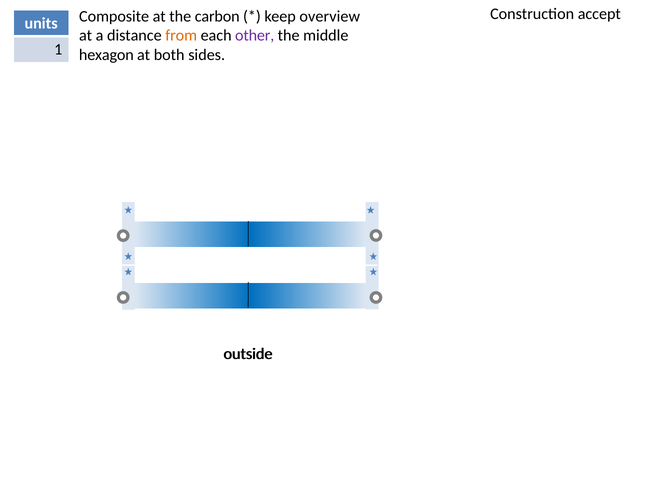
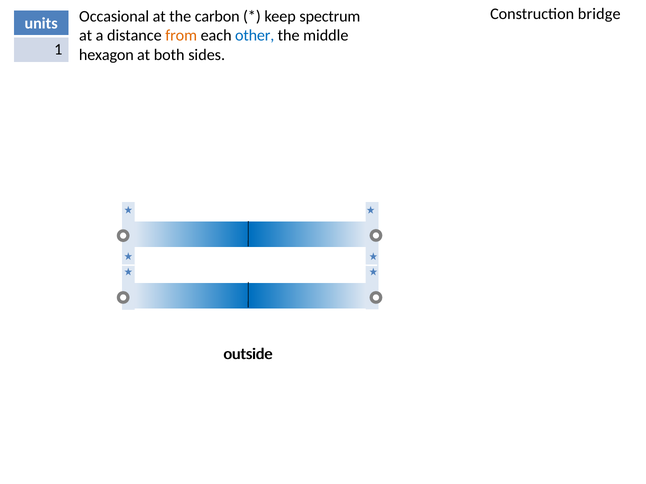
accept: accept -> bridge
Composite: Composite -> Occasional
overview: overview -> spectrum
other colour: purple -> blue
